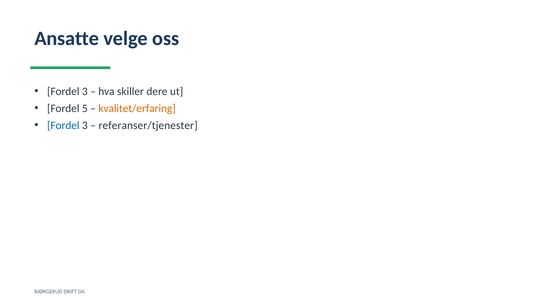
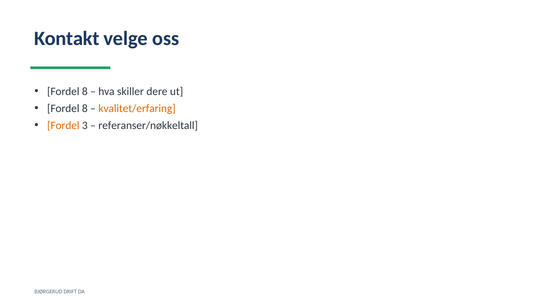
Ansatte: Ansatte -> Kontakt
3 at (85, 92): 3 -> 8
5 at (85, 109): 5 -> 8
Fordel at (63, 125) colour: blue -> orange
referanser/tjenester: referanser/tjenester -> referanser/nøkkeltall
